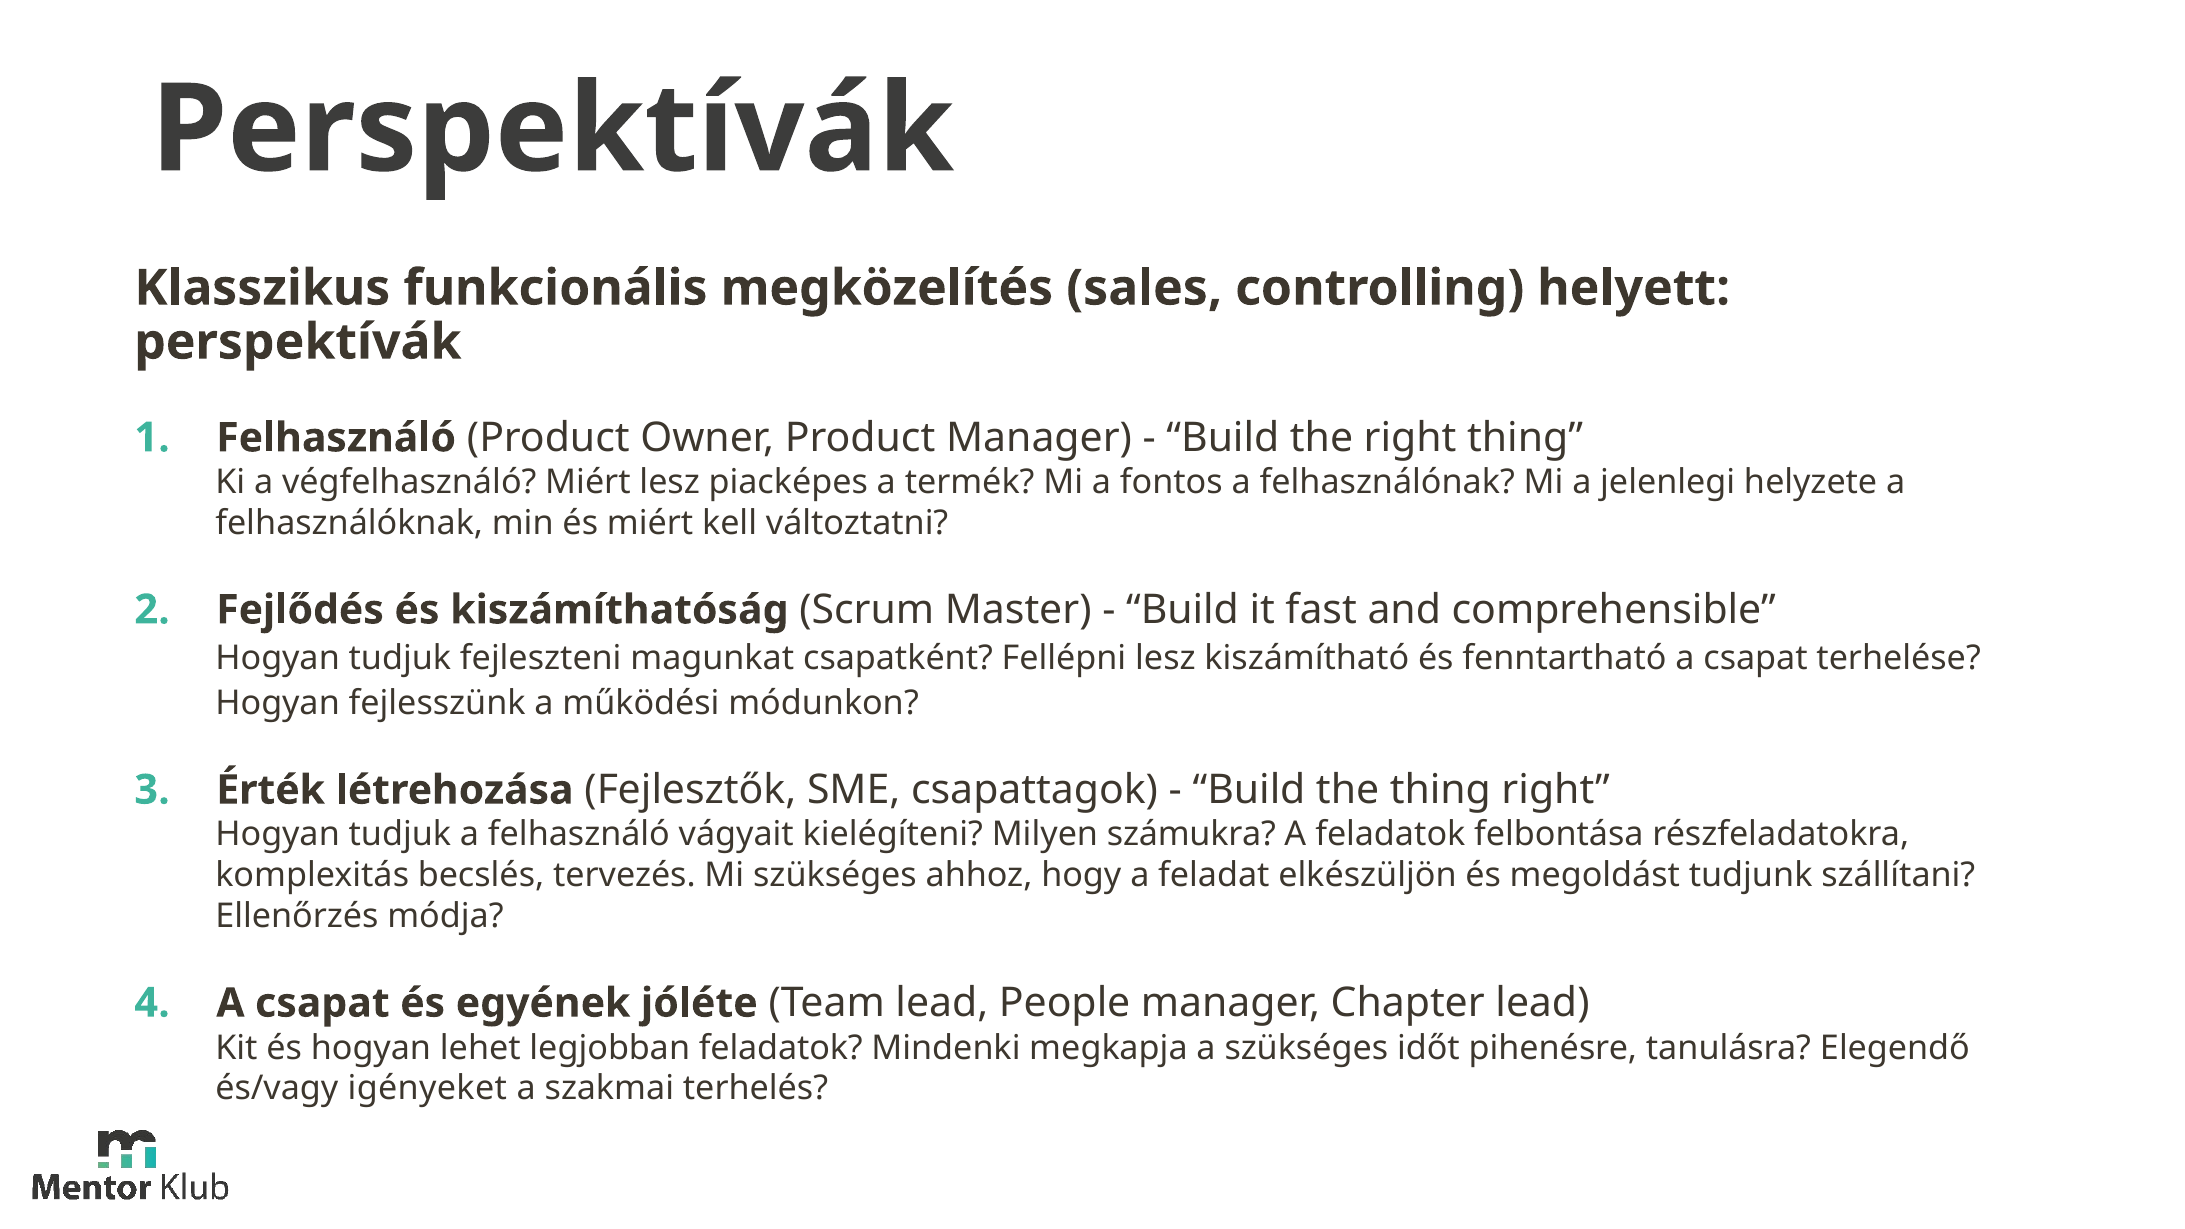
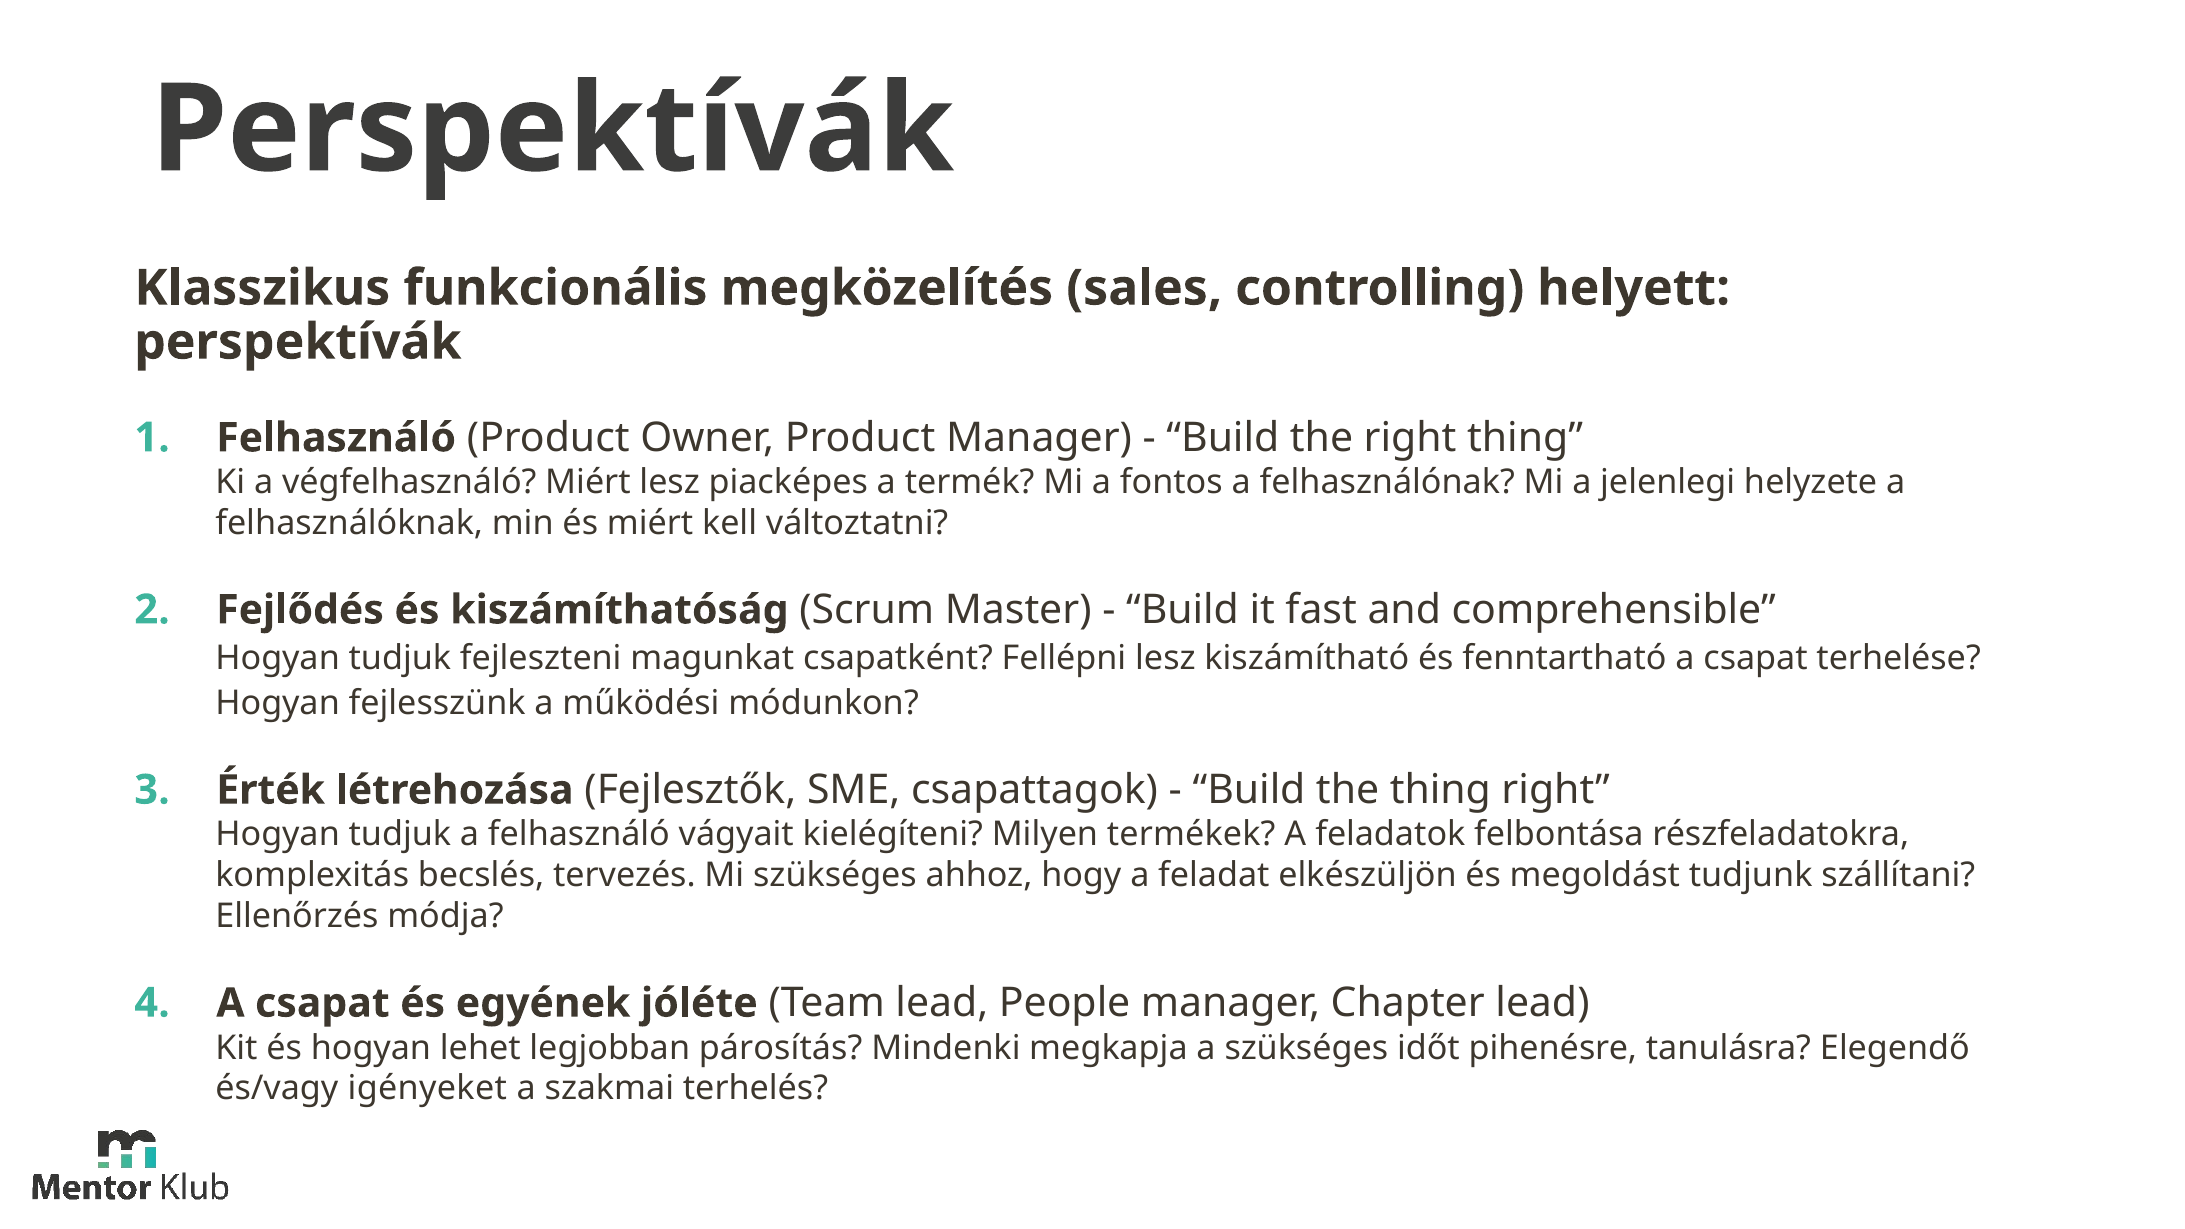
számukra: számukra -> termékek
legjobban feladatok: feladatok -> párosítás
